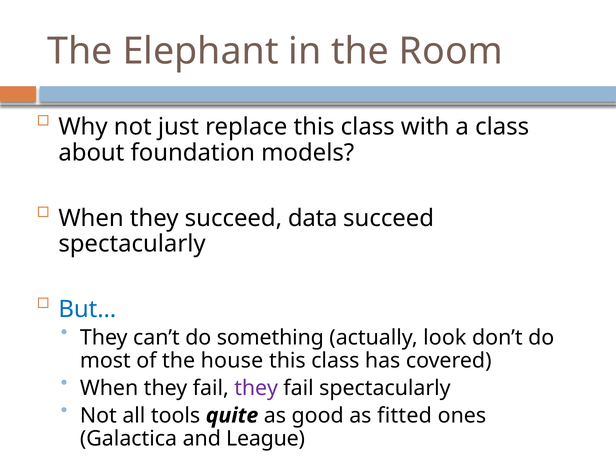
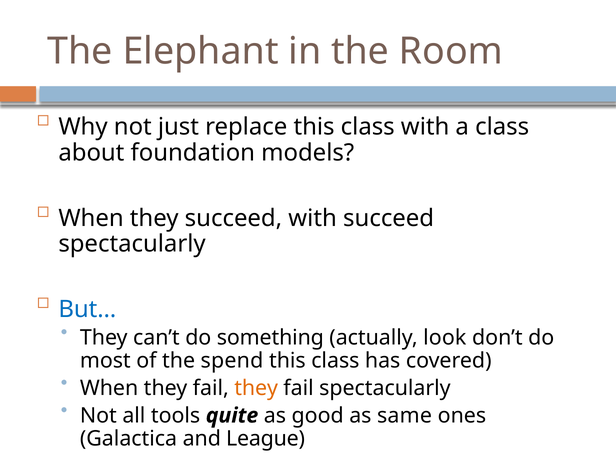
succeed data: data -> with
house: house -> spend
they at (256, 388) colour: purple -> orange
fitted: fitted -> same
